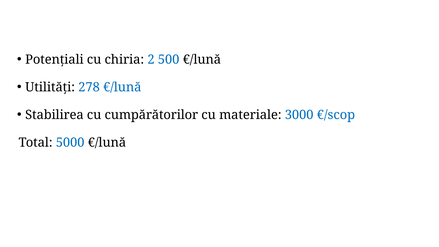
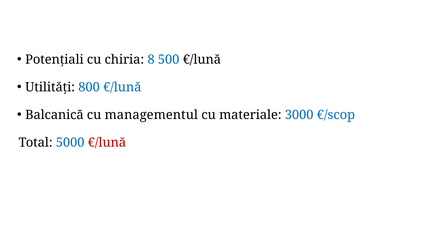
2: 2 -> 8
278: 278 -> 800
Stabilirea: Stabilirea -> Balcanică
cumpărătorilor: cumpărătorilor -> managementul
€/lună at (107, 142) colour: black -> red
